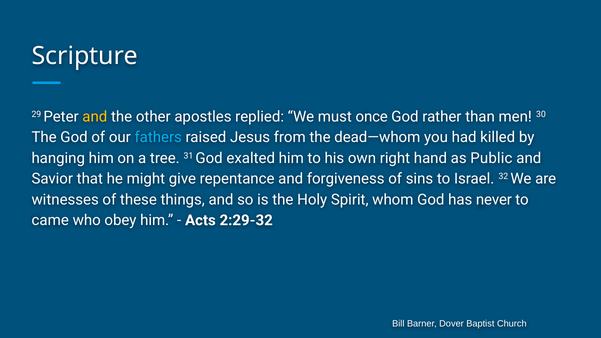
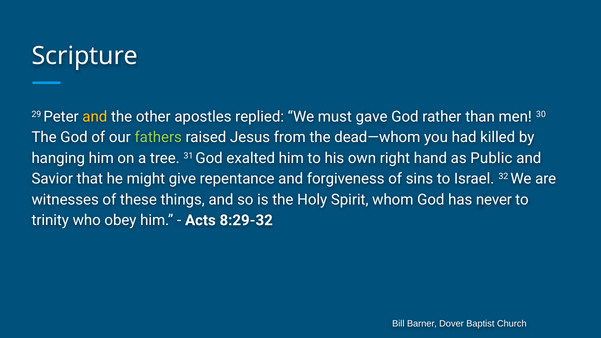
once: once -> gave
fathers colour: light blue -> light green
came: came -> trinity
2:29-32: 2:29-32 -> 8:29-32
